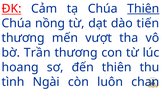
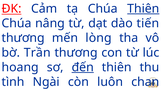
nồng: nồng -> nâng
vượt: vượt -> lòng
đến underline: none -> present
